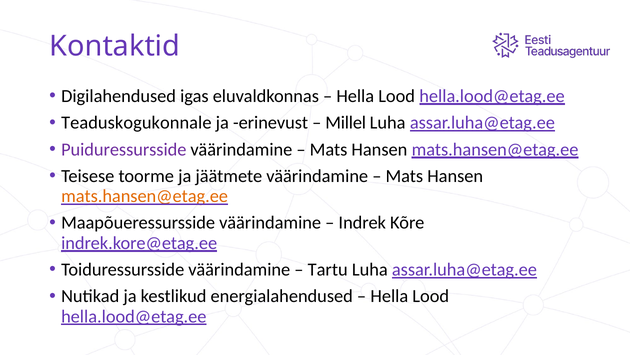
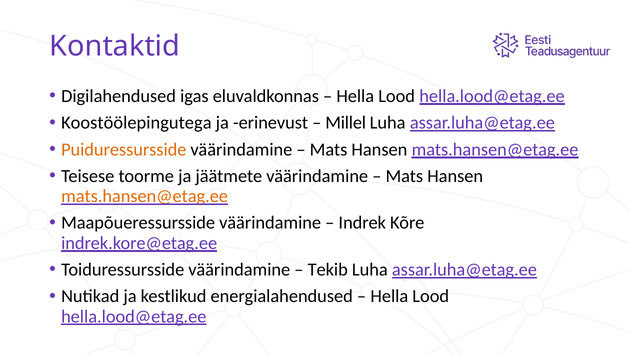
Teaduskogukonnale: Teaduskogukonnale -> Koostöölepingutega
Puiduressursside colour: purple -> orange
Tartu: Tartu -> Tekib
